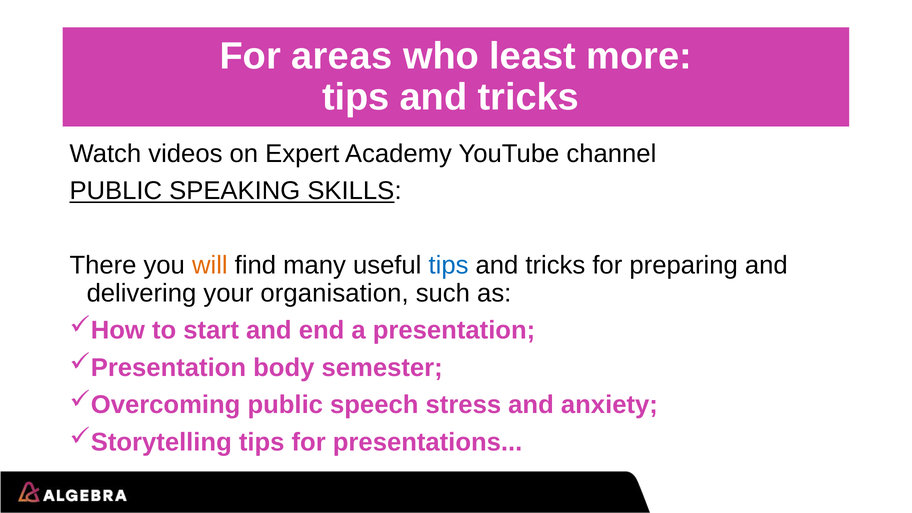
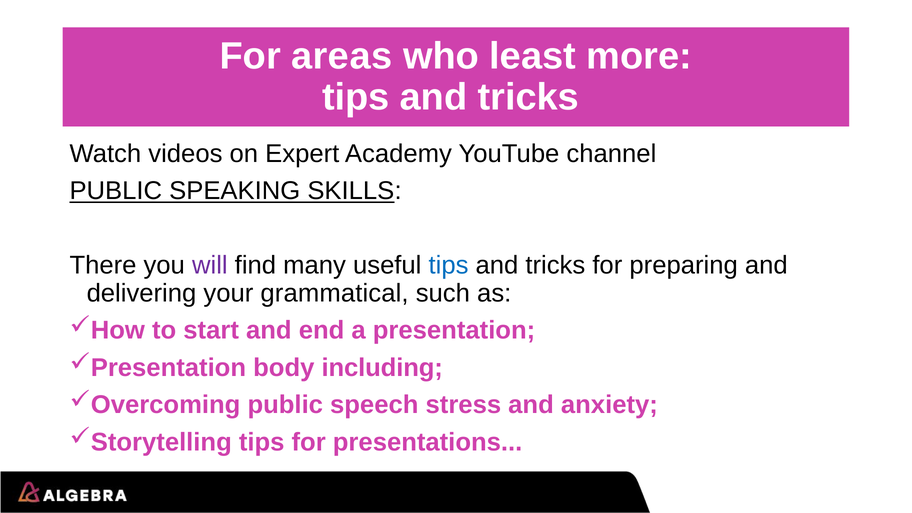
will colour: orange -> purple
organisation: organisation -> grammatical
semester: semester -> including
